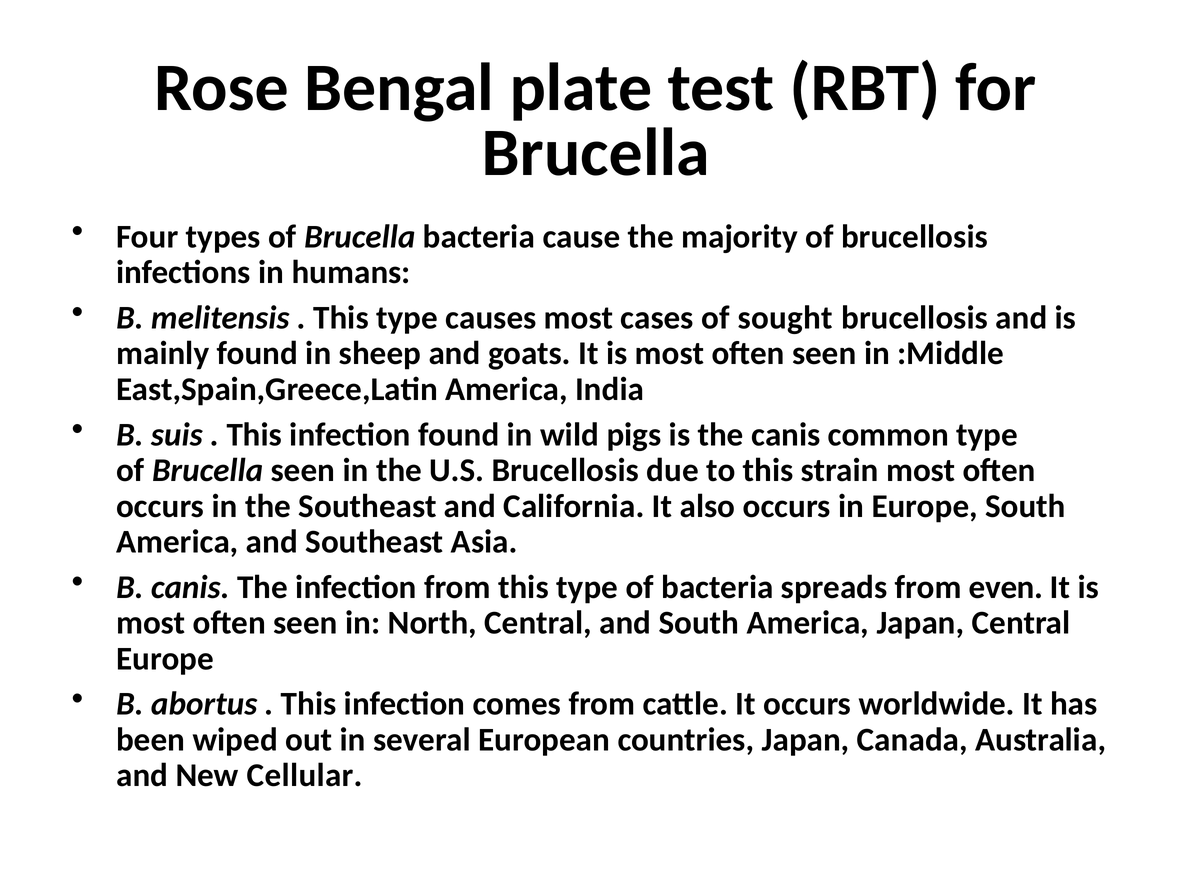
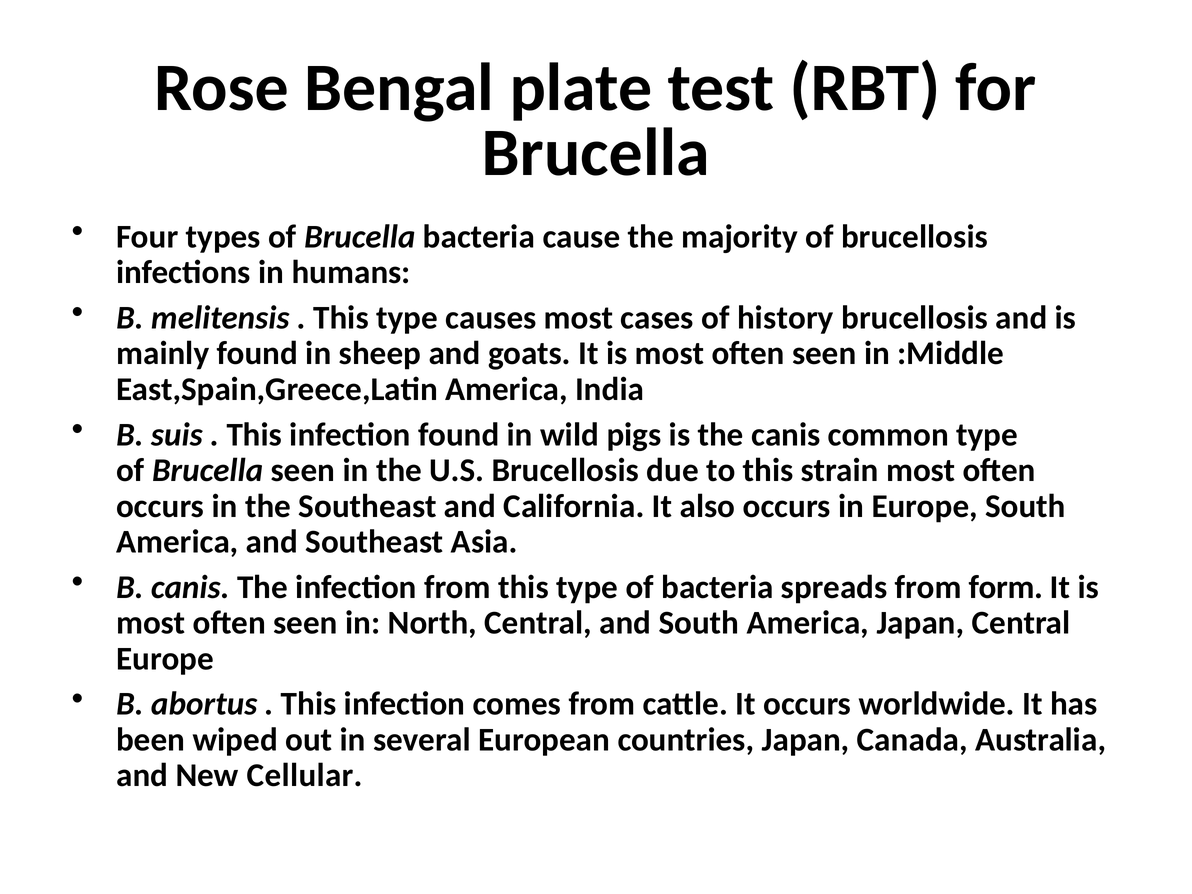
sought: sought -> history
even: even -> form
